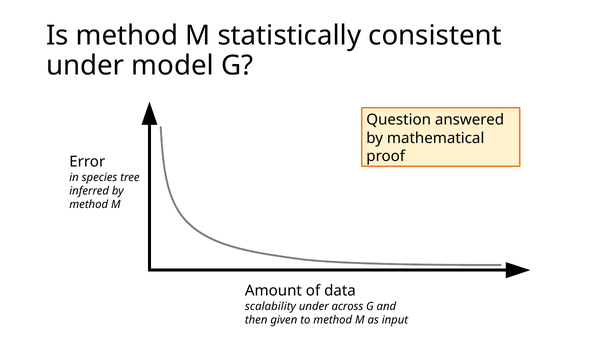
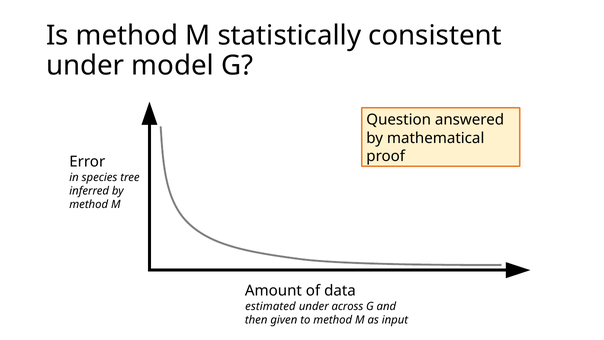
scalability: scalability -> estimated
